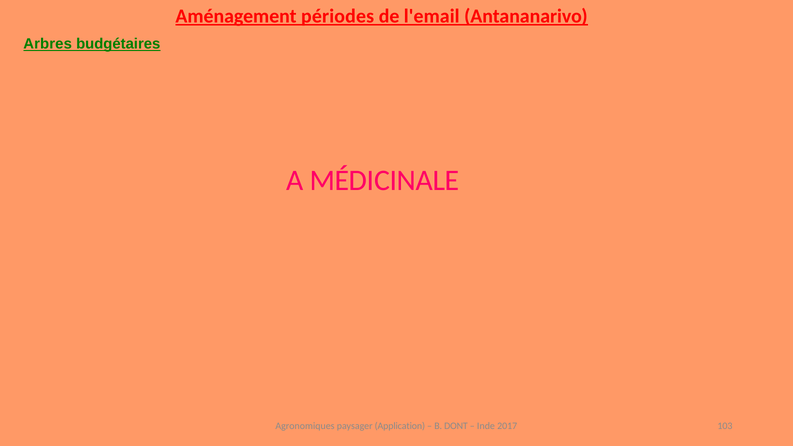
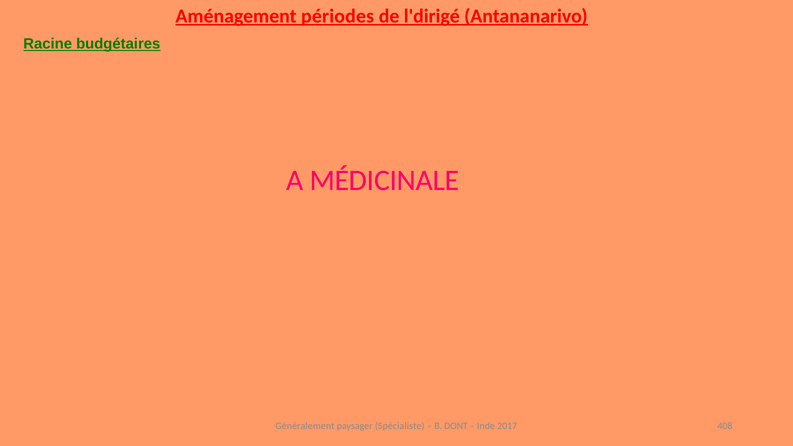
l'email: l'email -> l'dirigé
Arbres: Arbres -> Racine
Agronomiques: Agronomiques -> Généralement
Application: Application -> Spécialiste
103: 103 -> 408
